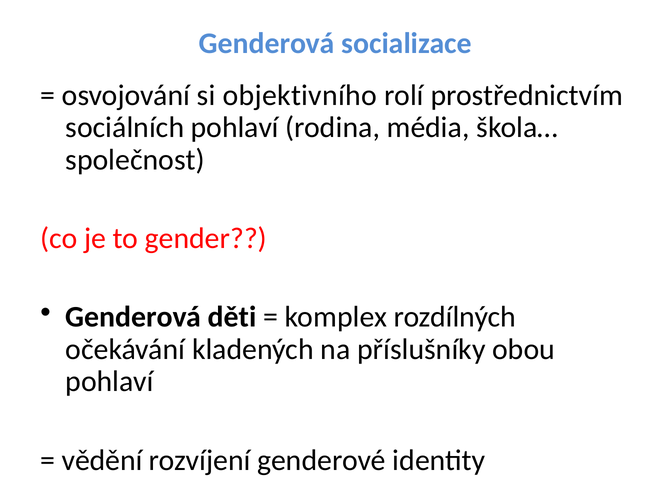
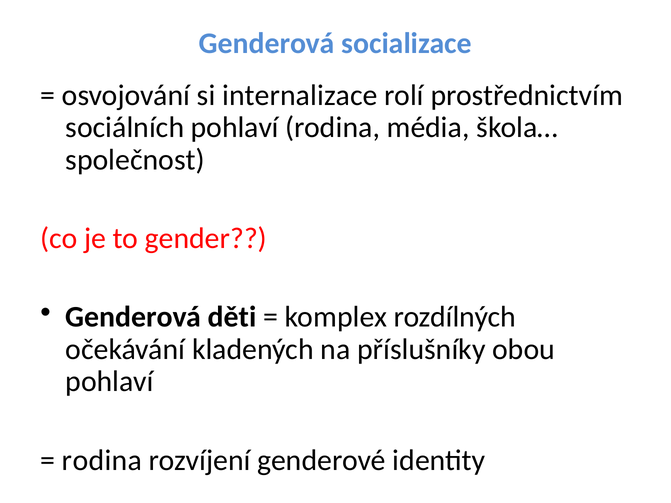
objektivního: objektivního -> internalizace
vědění at (102, 460): vědění -> rodina
